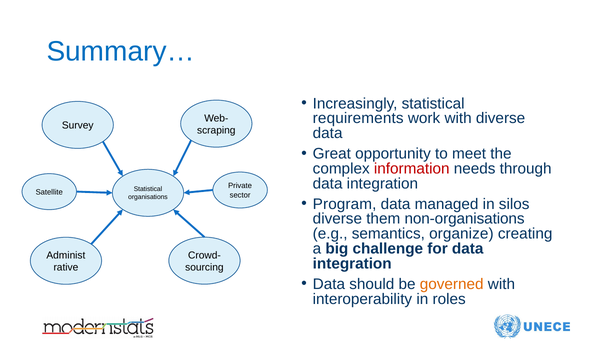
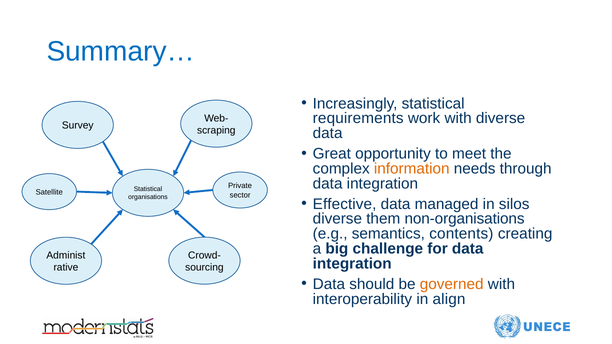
information colour: red -> orange
Program: Program -> Effective
organize: organize -> contents
roles: roles -> align
